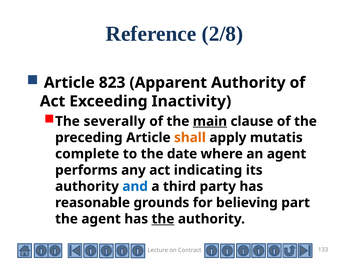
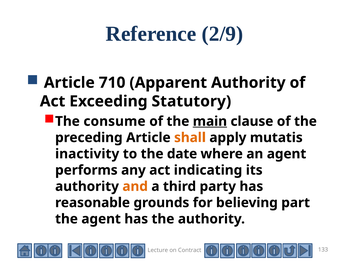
2/8: 2/8 -> 2/9
823: 823 -> 710
Inactivity: Inactivity -> Statutory
severally: severally -> consume
complete: complete -> inactivity
and colour: blue -> orange
the at (163, 219) underline: present -> none
